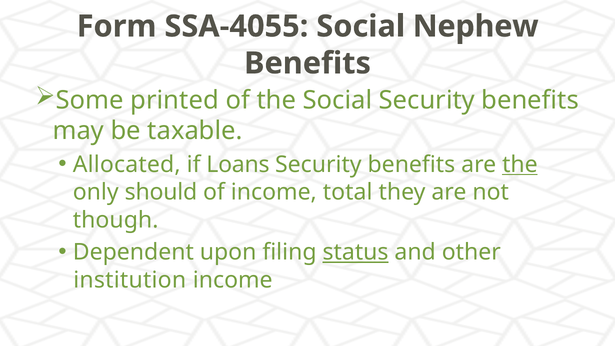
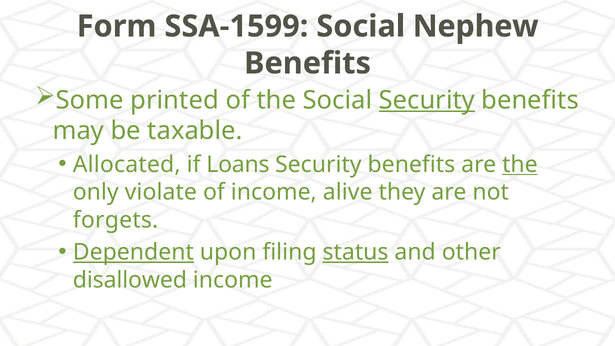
SSA-4055: SSA-4055 -> SSA-1599
Security at (427, 100) underline: none -> present
should: should -> violate
total: total -> alive
though: though -> forgets
Dependent underline: none -> present
institution: institution -> disallowed
